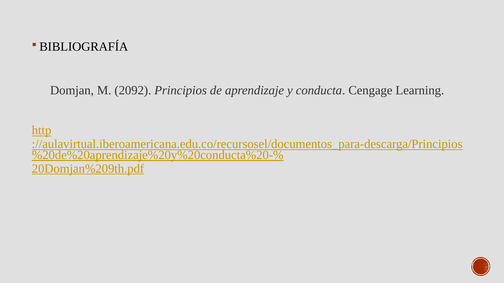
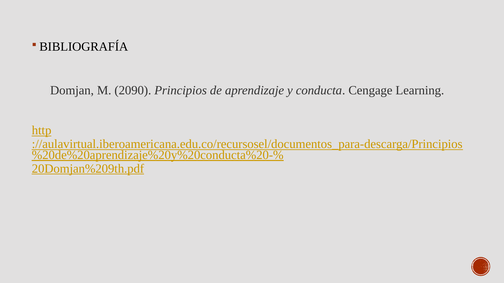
2092: 2092 -> 2090
